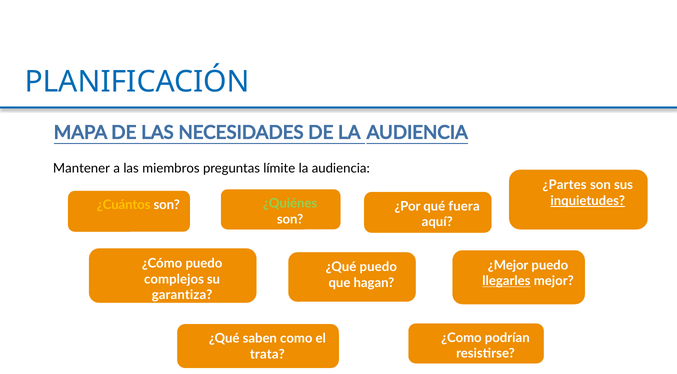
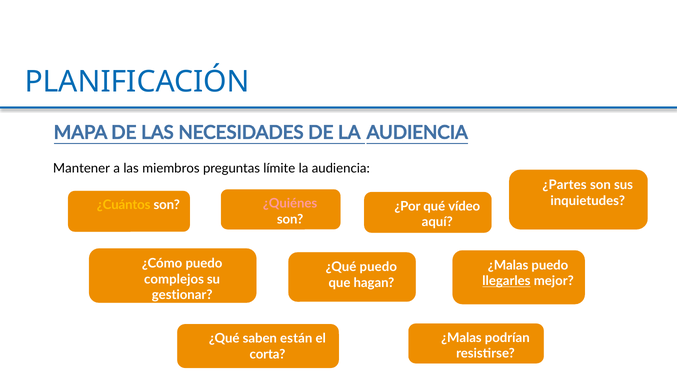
inquietudes underline: present -> none
¿Quiénes colour: light green -> pink
fuera: fuera -> vídeo
¿Mejor at (508, 266): ¿Mejor -> ¿Malas
garantiza: garantiza -> gestionar
¿Como at (461, 338): ¿Como -> ¿Malas
como: como -> están
trata: trata -> corta
